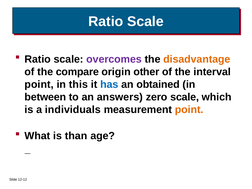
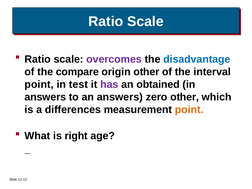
disadvantage colour: orange -> blue
this: this -> test
has colour: blue -> purple
between at (45, 97): between -> answers
zero scale: scale -> other
individuals: individuals -> differences
than: than -> right
